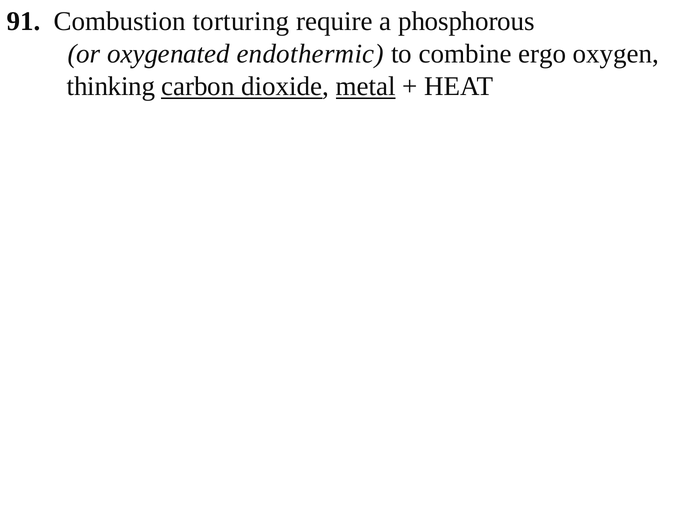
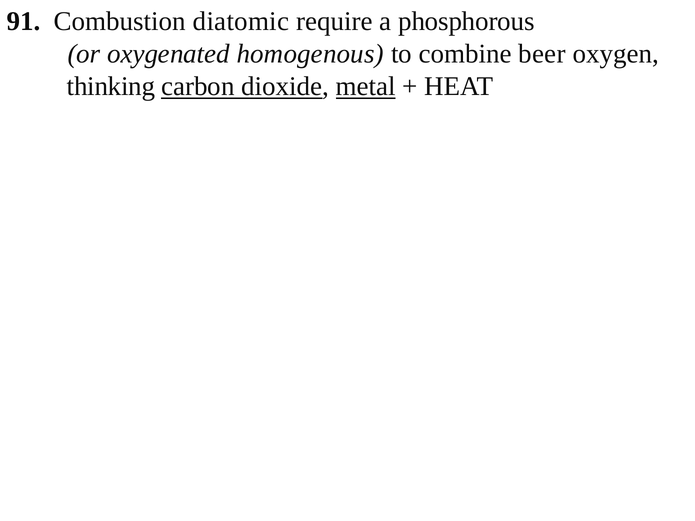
torturing: torturing -> diatomic
endothermic: endothermic -> homogenous
ergo: ergo -> beer
